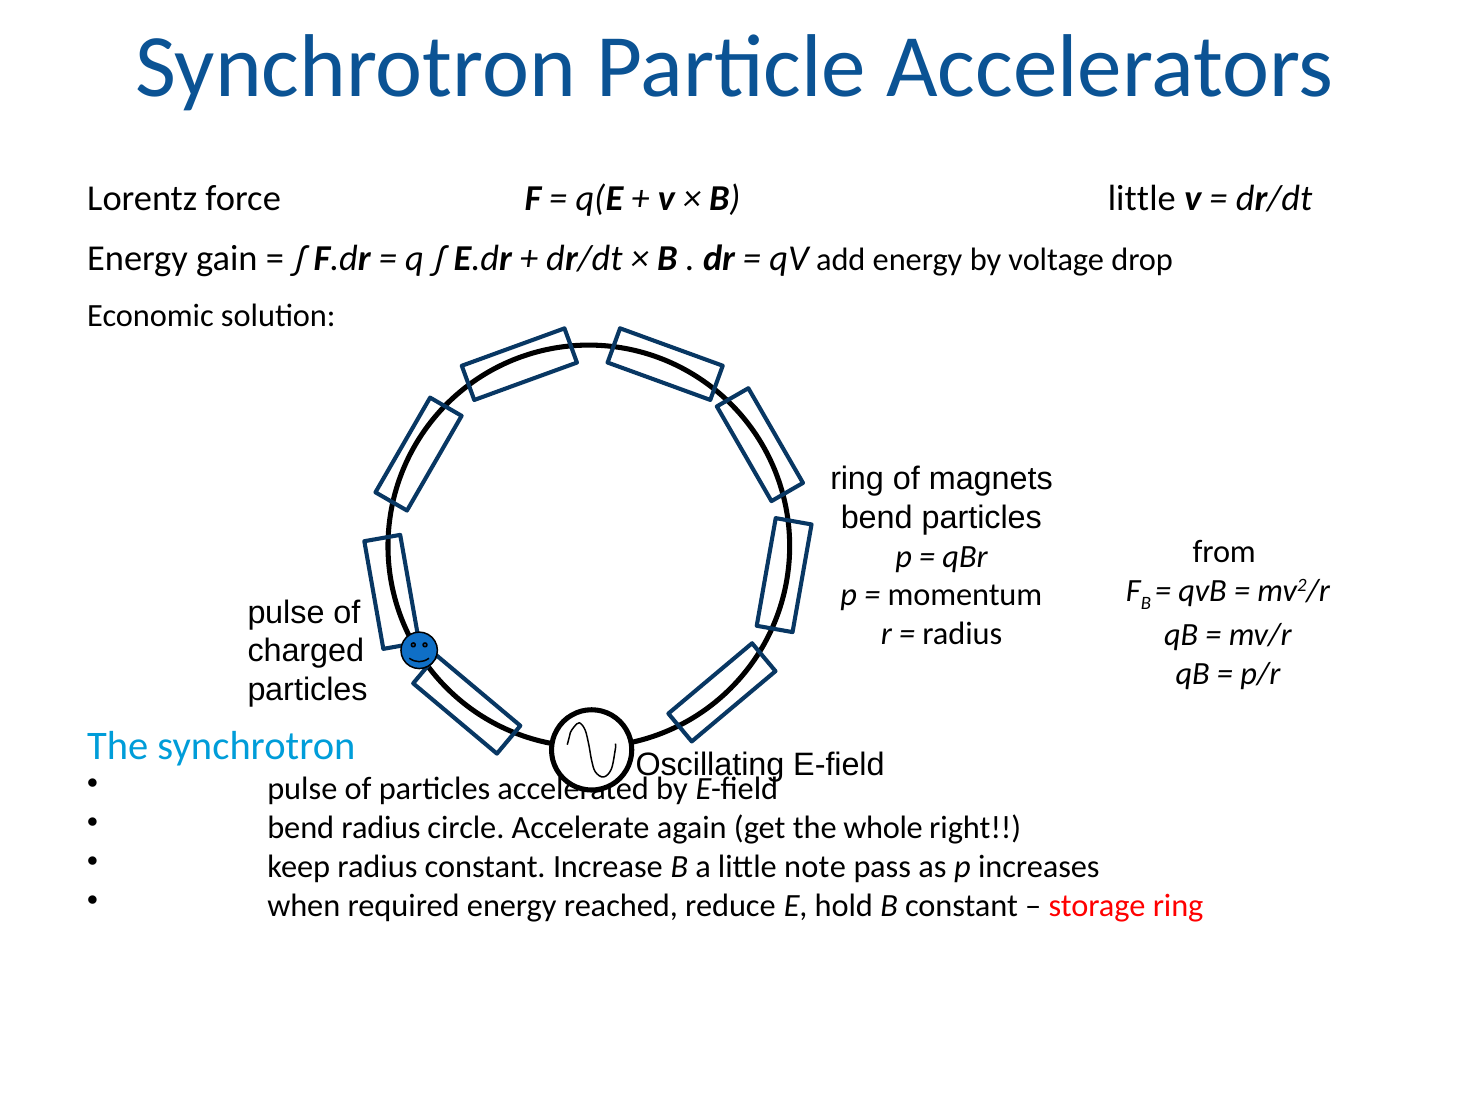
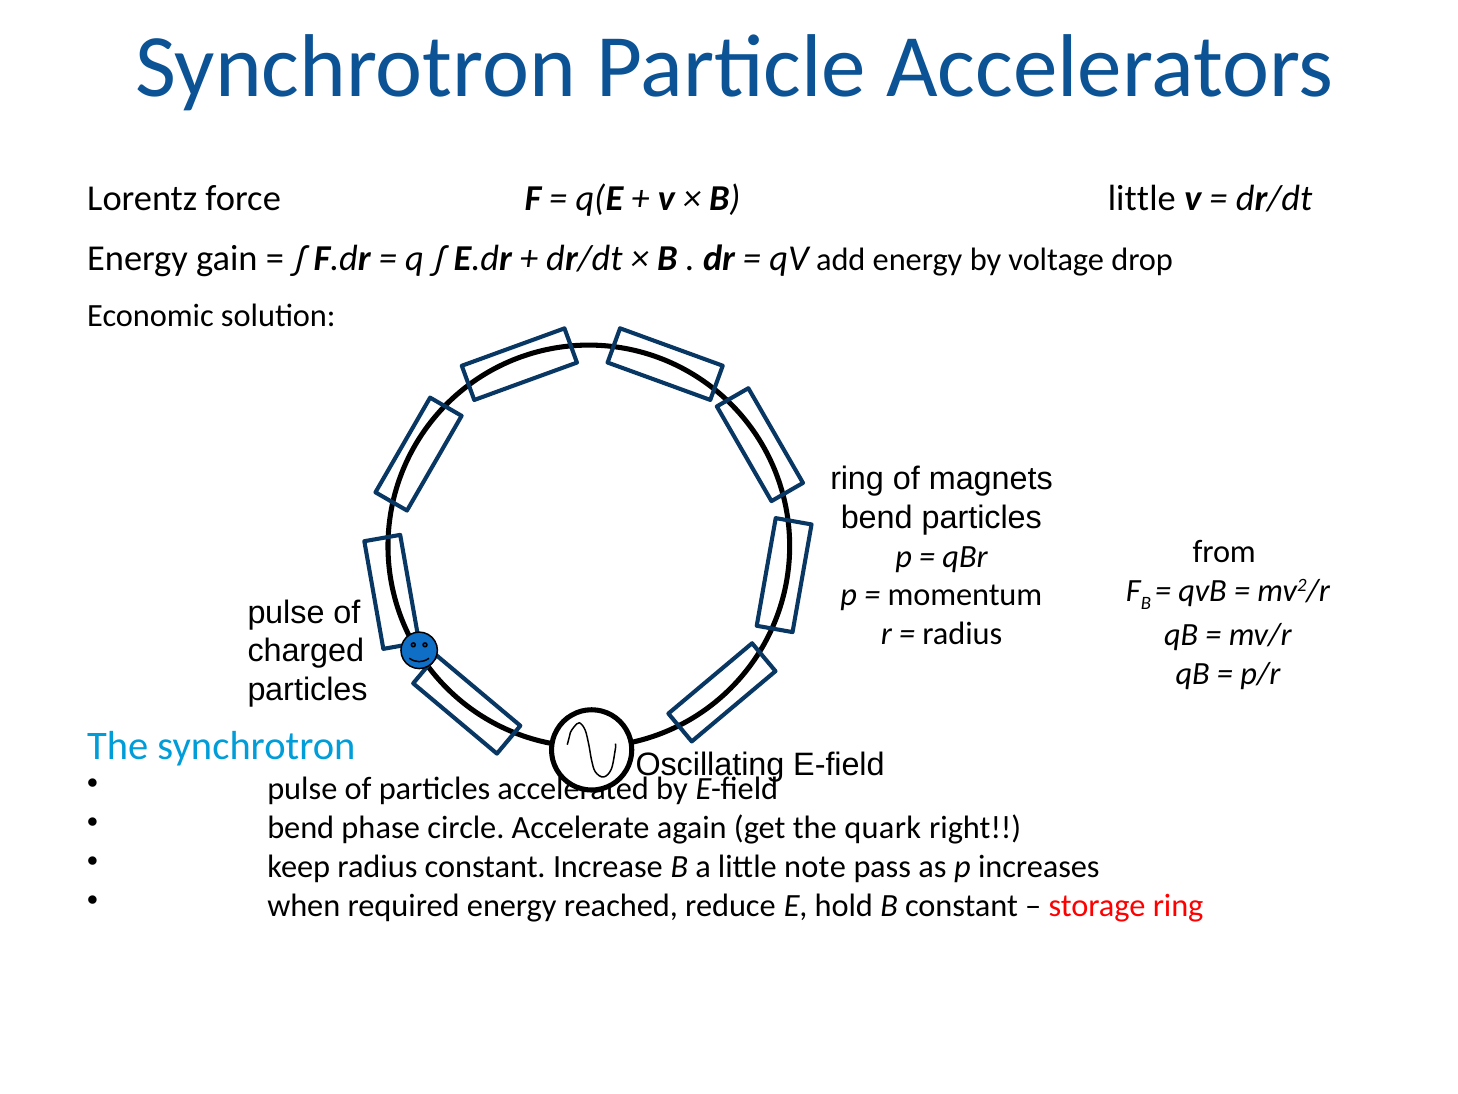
bend radius: radius -> phase
whole: whole -> quark
